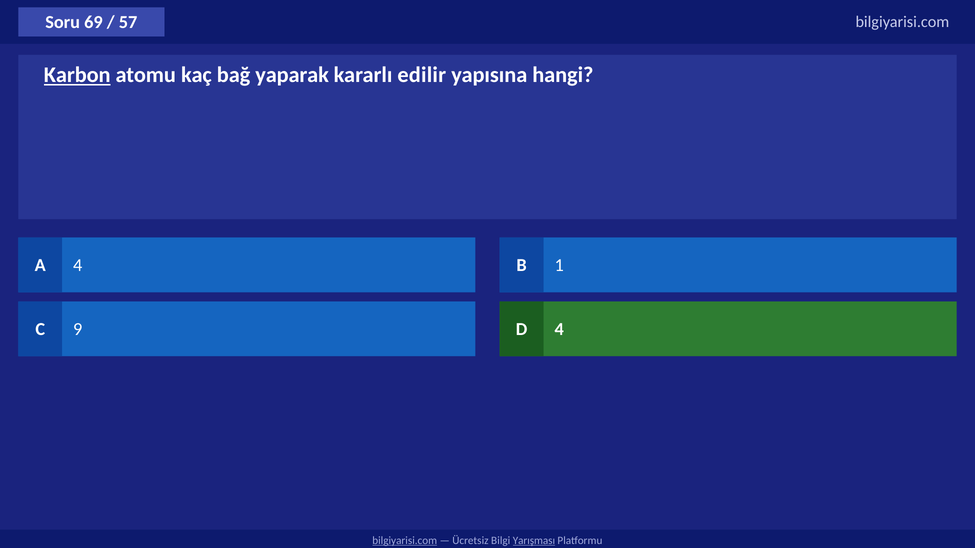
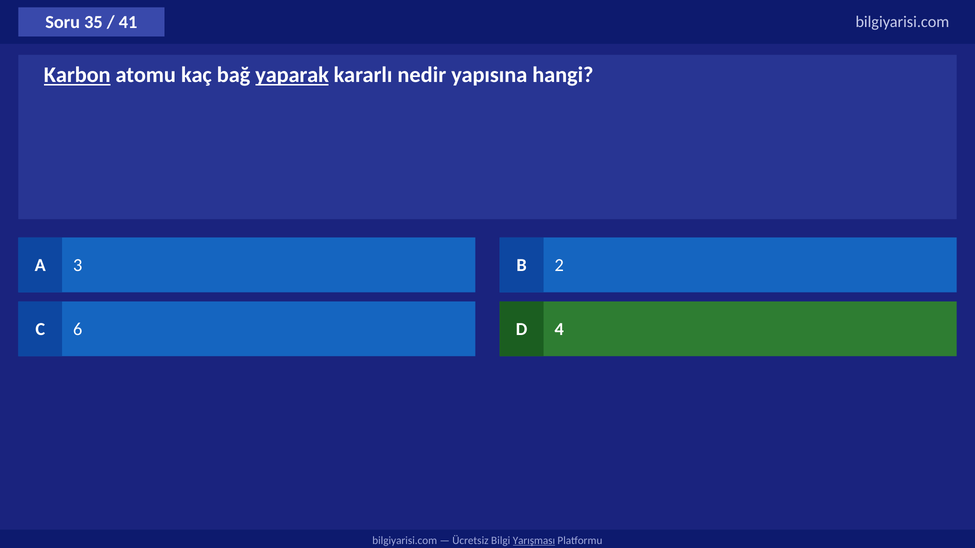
69: 69 -> 35
57: 57 -> 41
yaparak underline: none -> present
edilir: edilir -> nedir
A 4: 4 -> 3
1: 1 -> 2
9: 9 -> 6
bilgiyarisi.com at (405, 541) underline: present -> none
